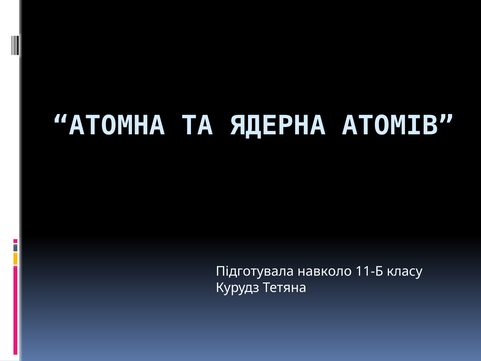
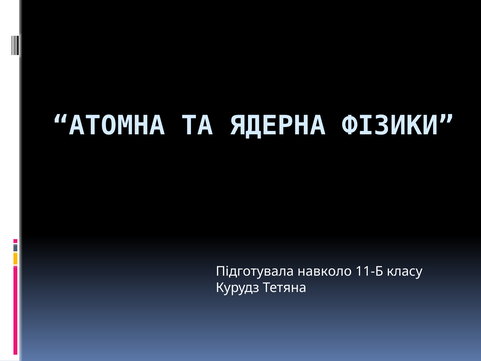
АТОМІВ: АТОМІВ -> ФІЗИКИ
